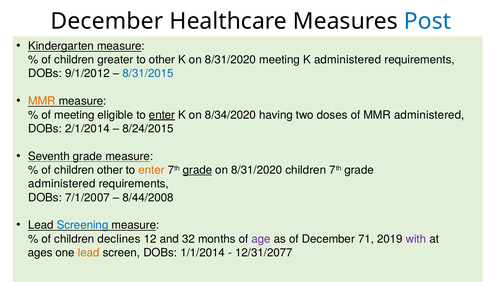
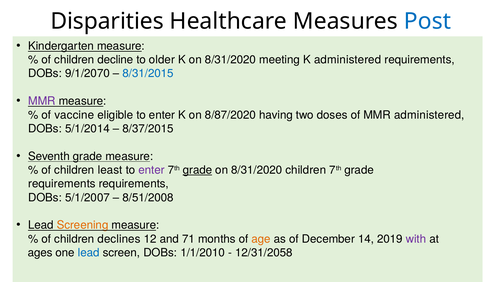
December at (107, 21): December -> Disparities
greater: greater -> decline
to other: other -> older
9/1/2012: 9/1/2012 -> 9/1/2070
MMR at (42, 101) colour: orange -> purple
of meeting: meeting -> vaccine
enter at (162, 115) underline: present -> none
8/34/2020: 8/34/2020 -> 8/87/2020
2/1/2014: 2/1/2014 -> 5/1/2014
8/24/2015: 8/24/2015 -> 8/37/2015
children other: other -> least
enter at (152, 170) colour: orange -> purple
administered at (62, 184): administered -> requirements
7/1/2007: 7/1/2007 -> 5/1/2007
8/44/2008: 8/44/2008 -> 8/51/2008
Screening colour: blue -> orange
32: 32 -> 71
age colour: purple -> orange
71: 71 -> 14
lead at (89, 253) colour: orange -> blue
1/1/2014: 1/1/2014 -> 1/1/2010
12/31/2077: 12/31/2077 -> 12/31/2058
